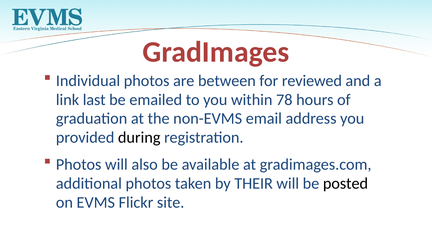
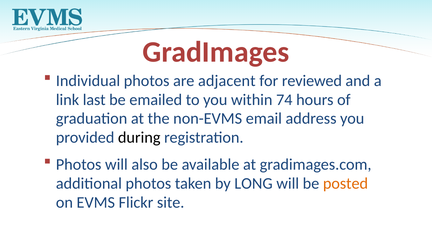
between: between -> adjacent
78: 78 -> 74
THEIR: THEIR -> LONG
posted colour: black -> orange
